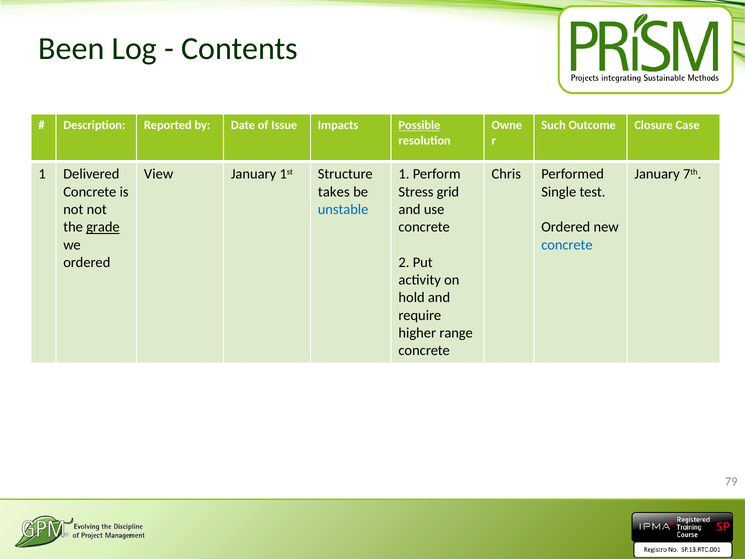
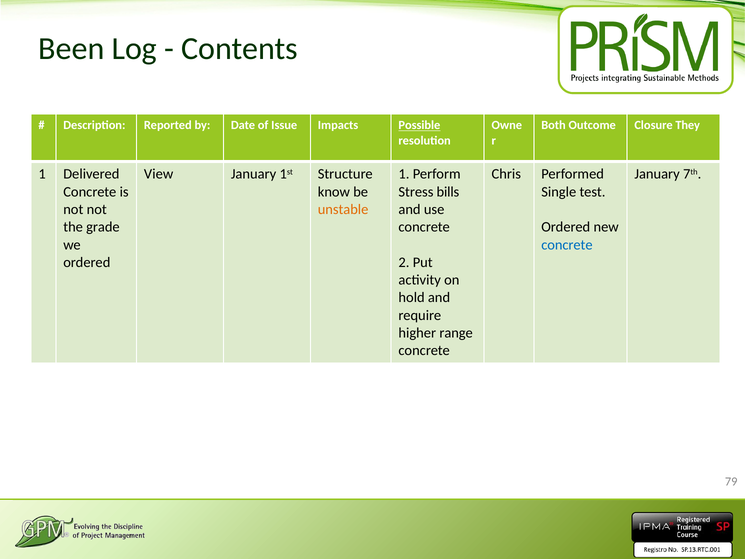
Such: Such -> Both
Case: Case -> They
takes: takes -> know
grid: grid -> bills
unstable colour: blue -> orange
grade underline: present -> none
